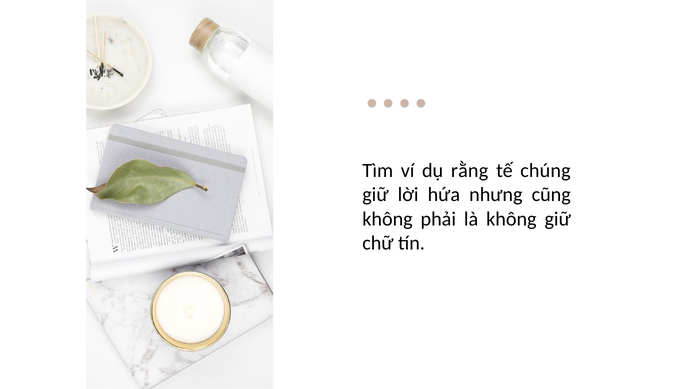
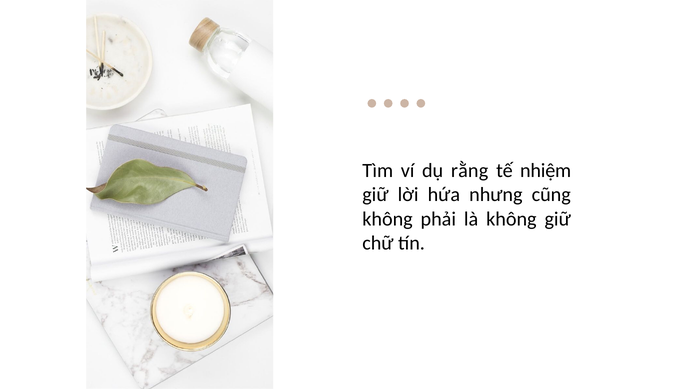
chúng: chúng -> nhiệm
